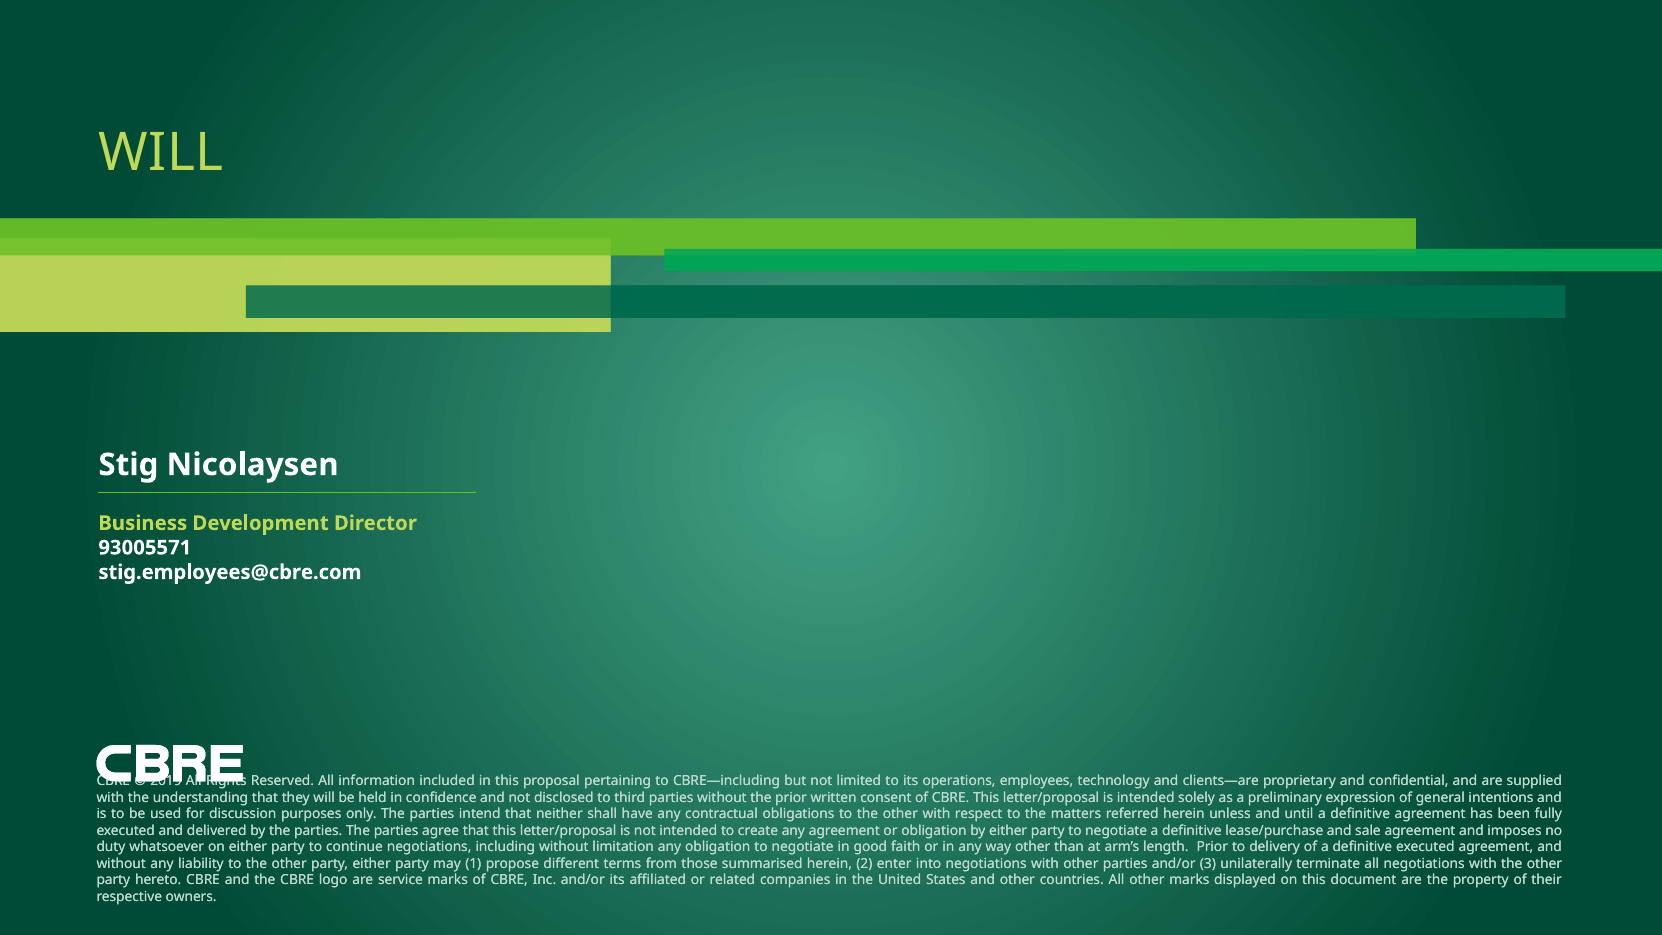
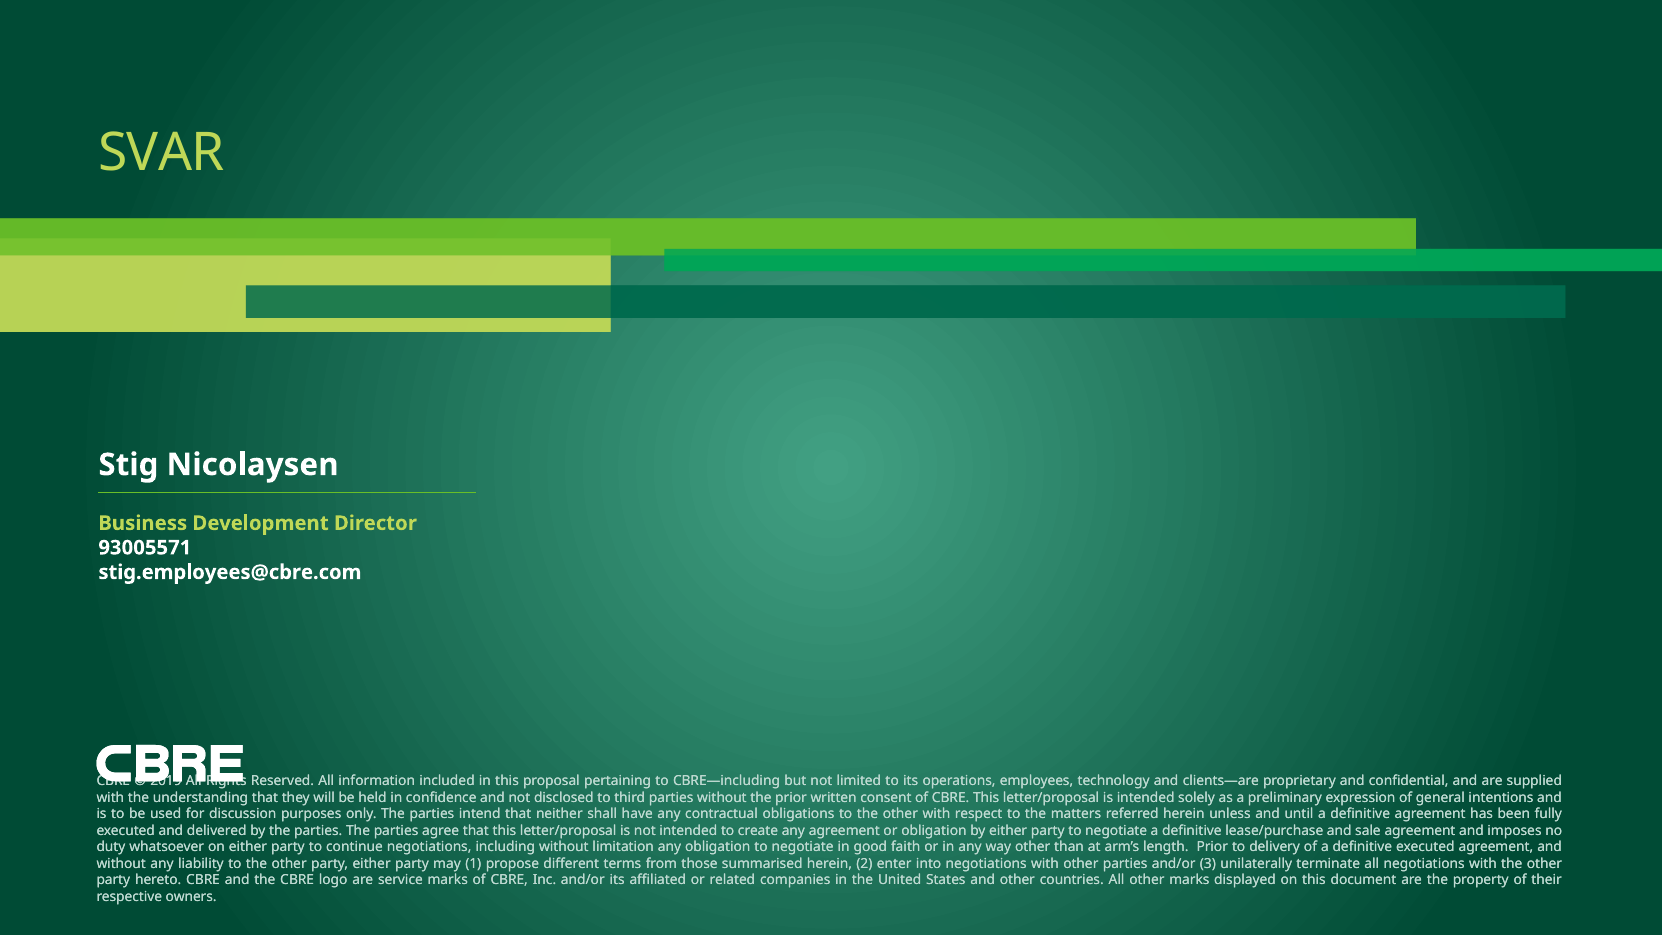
WILL at (161, 153): WILL -> SVAR
